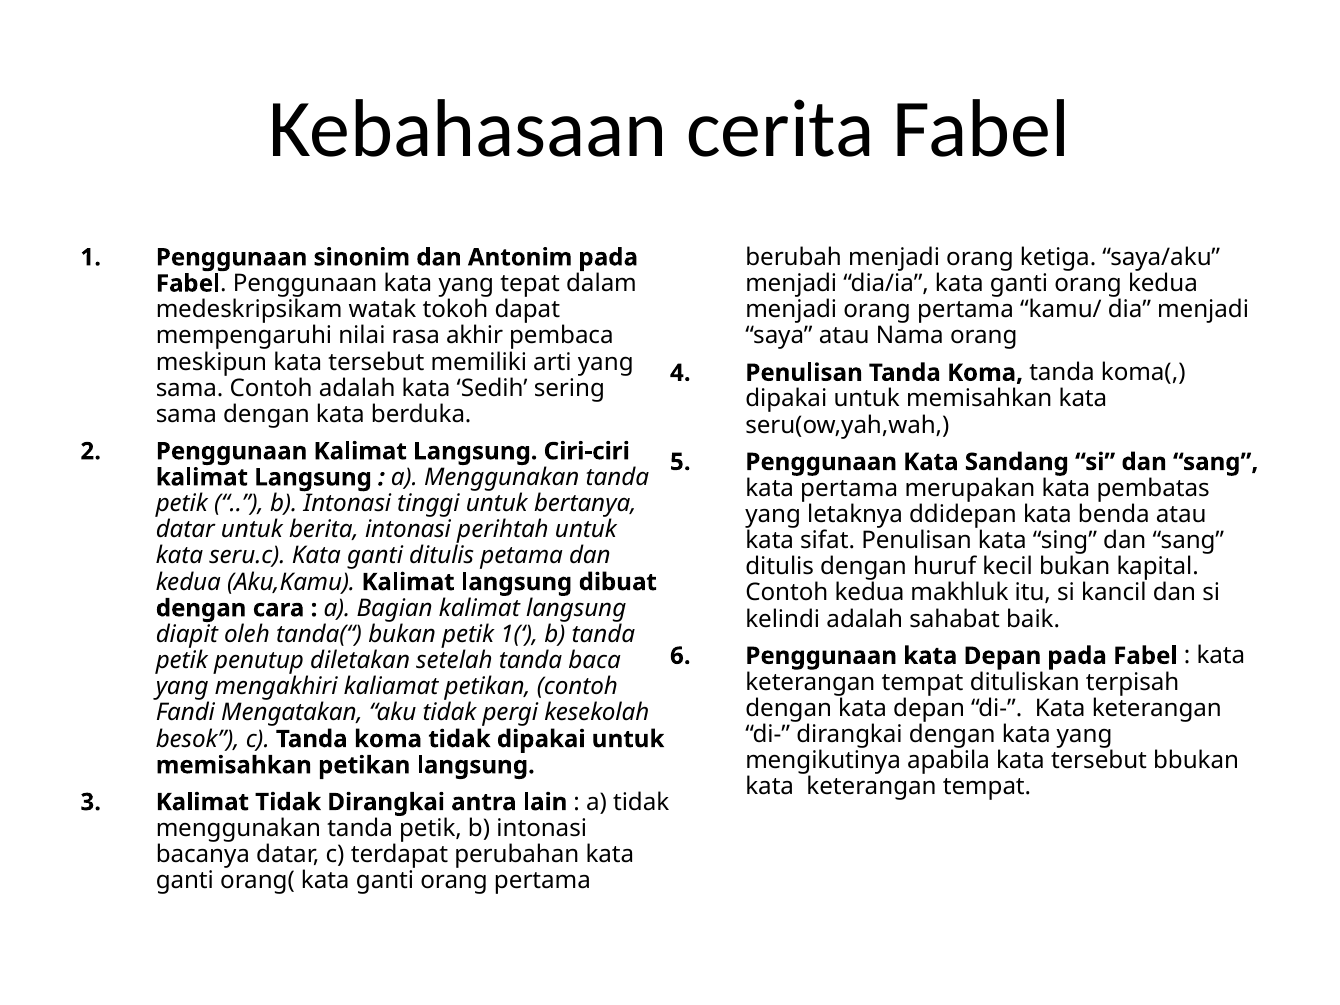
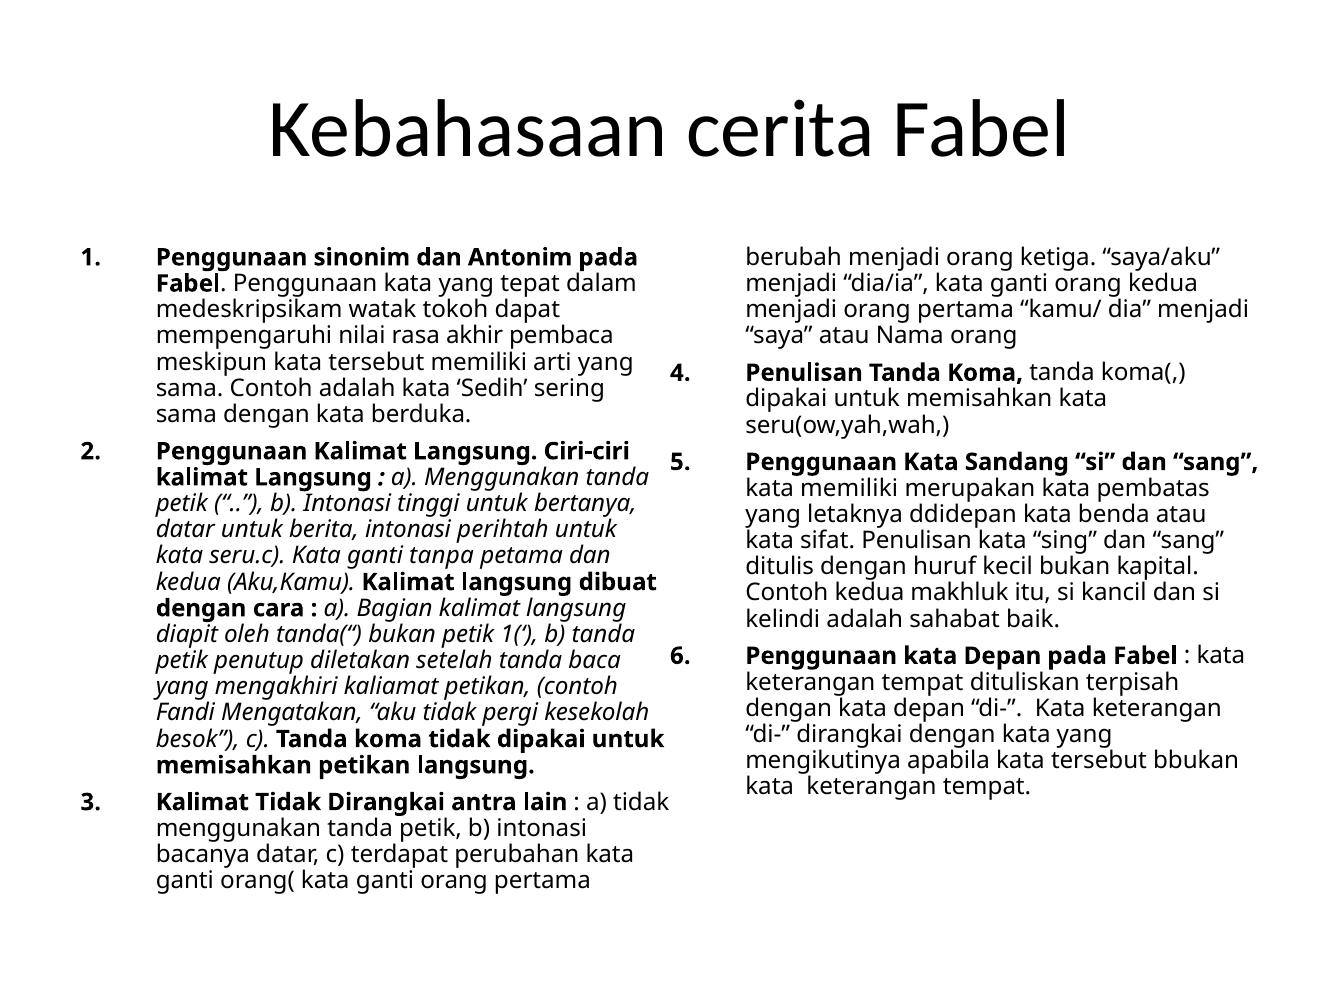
kata pertama: pertama -> memiliki
ganti ditulis: ditulis -> tanpa
